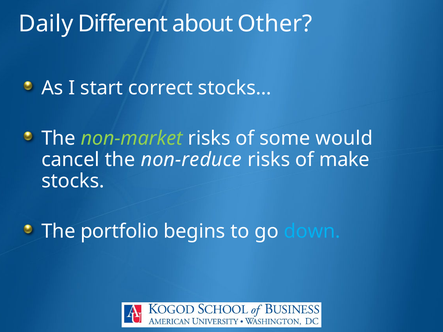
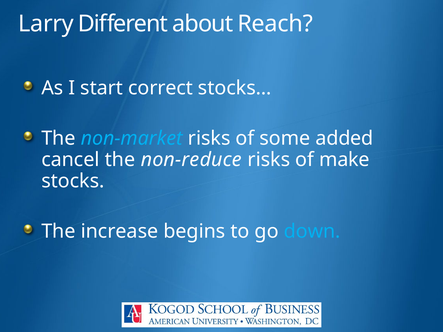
Daily: Daily -> Larry
Other: Other -> Reach
non-market colour: light green -> light blue
would: would -> added
portfolio: portfolio -> increase
